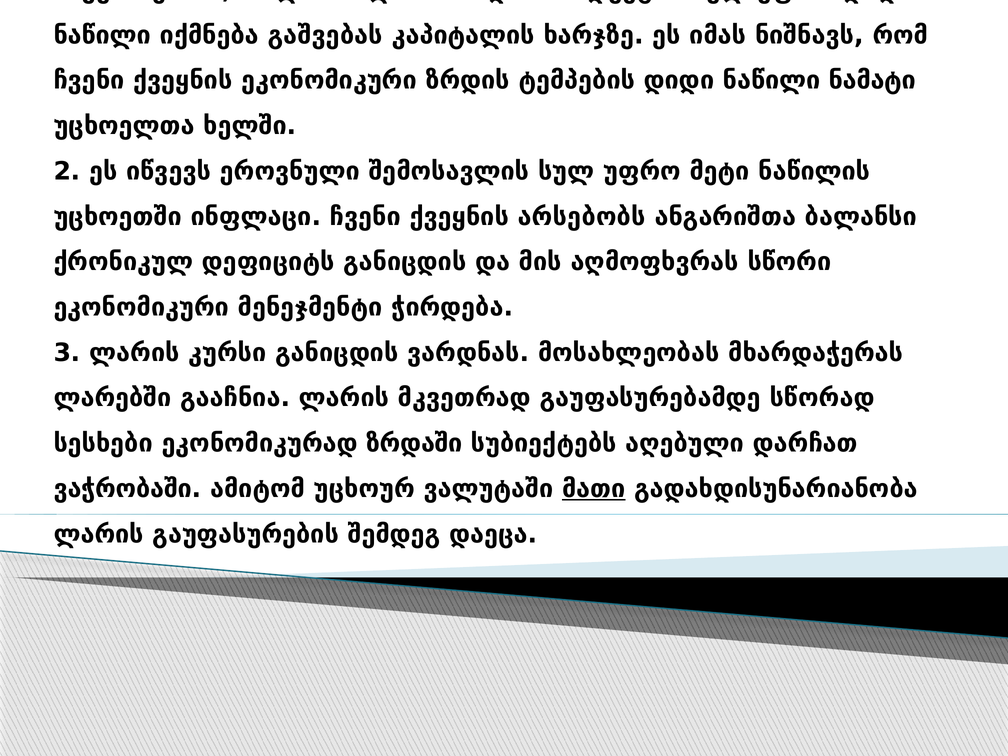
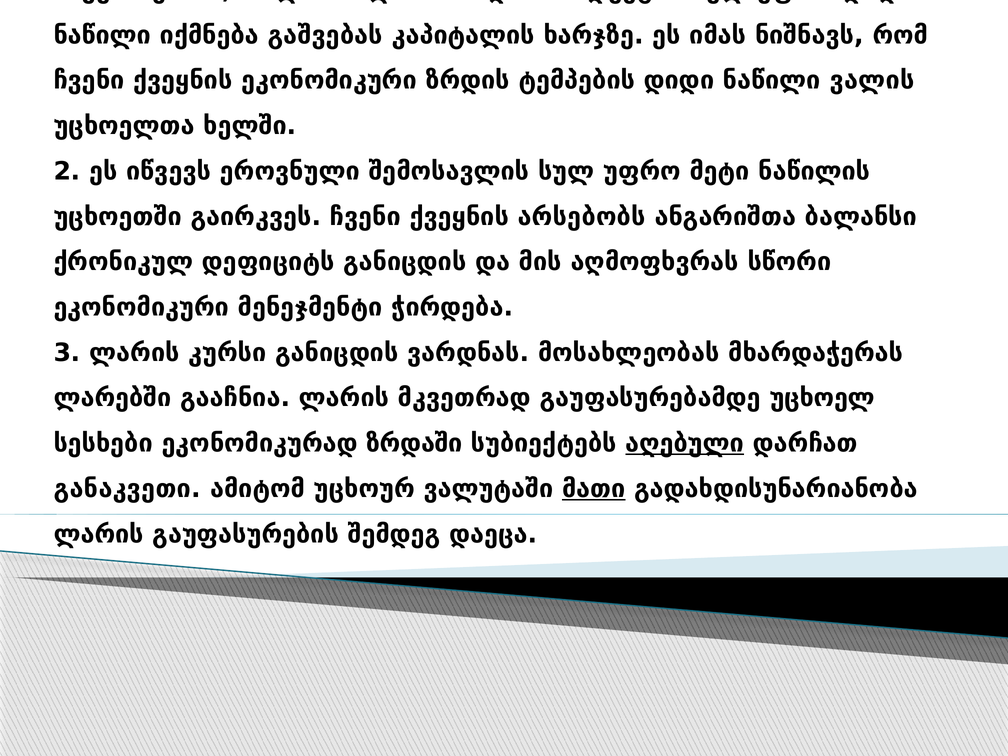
ნამატი: ნამატი -> ვალის
ინფლაცი: ინფლაცი -> გაირკვეს
გაუფასურებამდე სწორად: სწორად -> უცხოელ
აღებული underline: none -> present
ვაჭრობაში: ვაჭრობაში -> განაკვეთი
